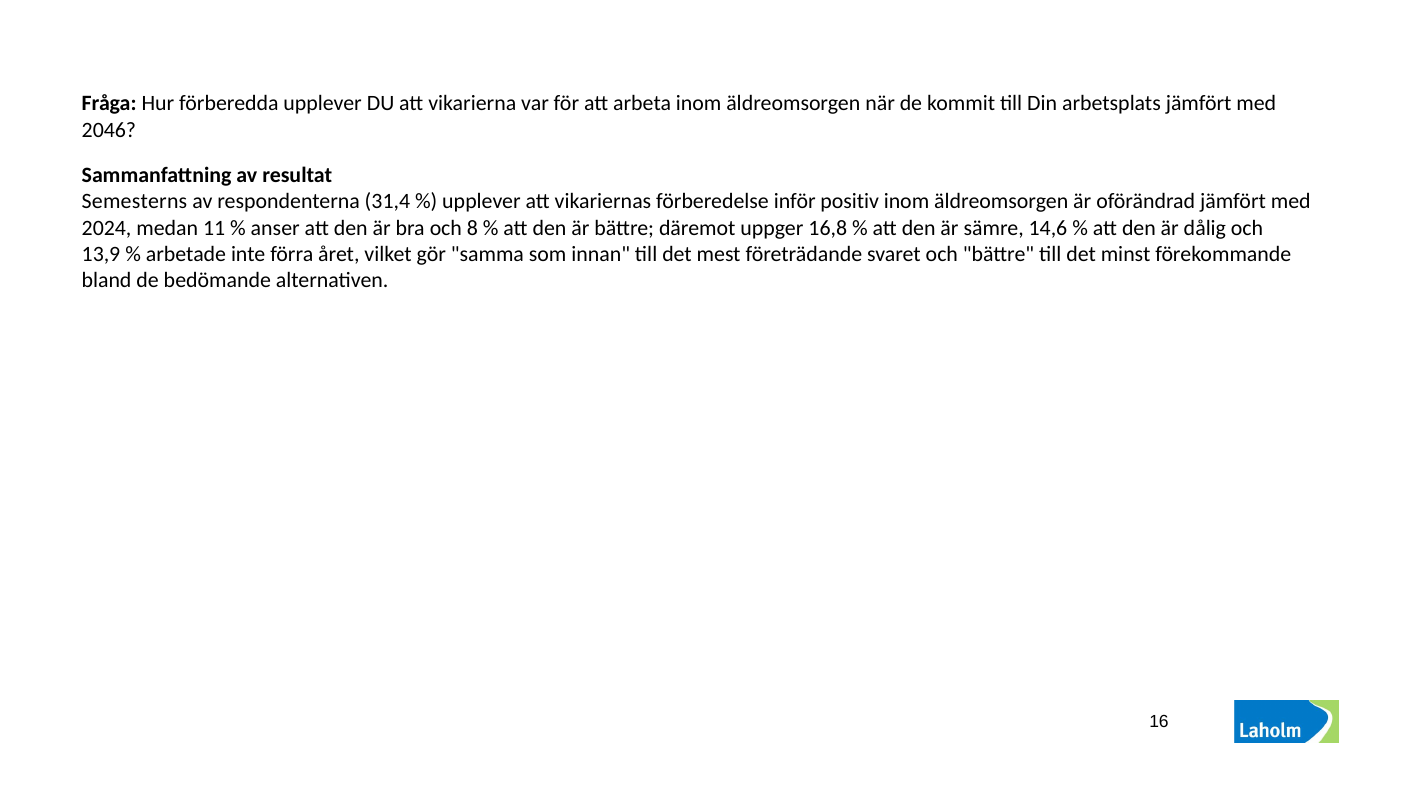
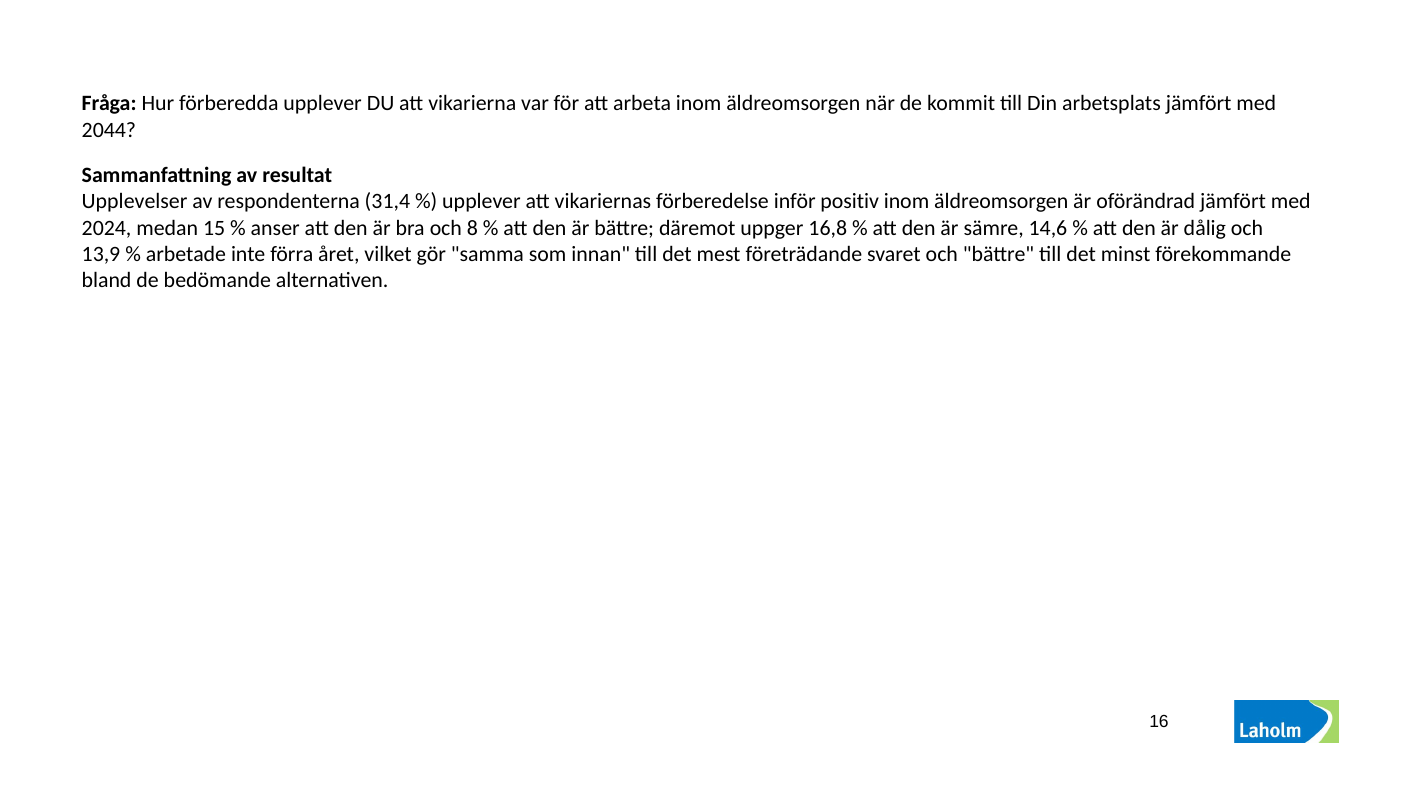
2046: 2046 -> 2044
Semesterns: Semesterns -> Upplevelser
11: 11 -> 15
